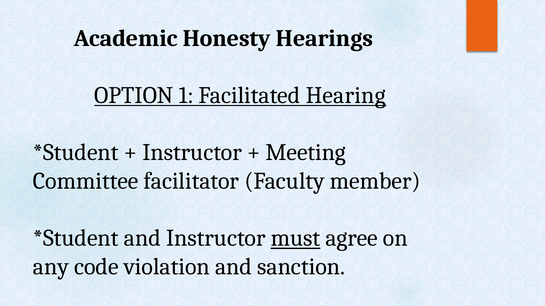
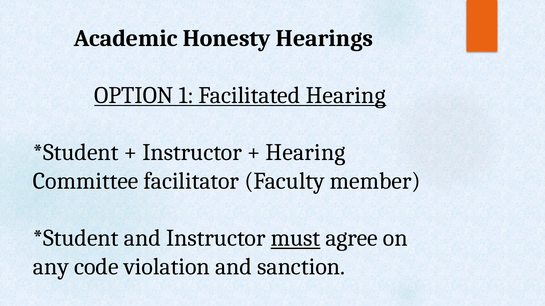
Meeting at (306, 153): Meeting -> Hearing
